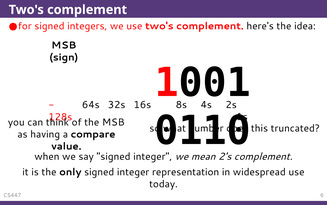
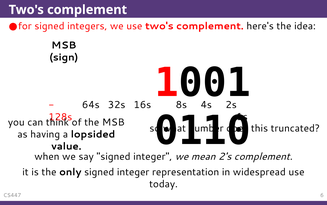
compare: compare -> lopsided
